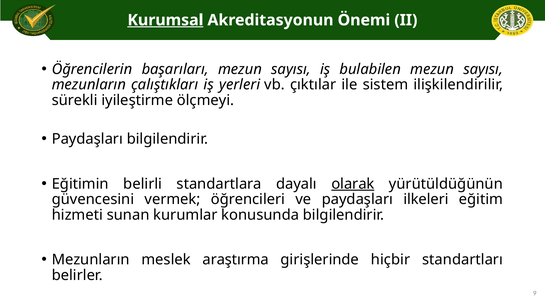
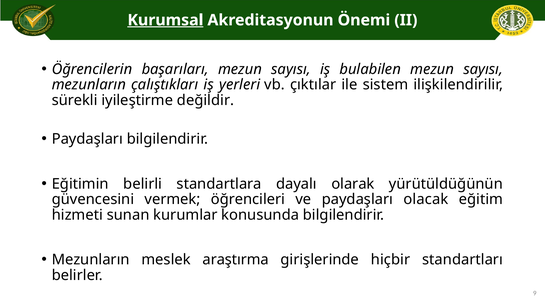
ölçmeyi: ölçmeyi -> değildir
olarak underline: present -> none
ilkeleri: ilkeleri -> olacak
